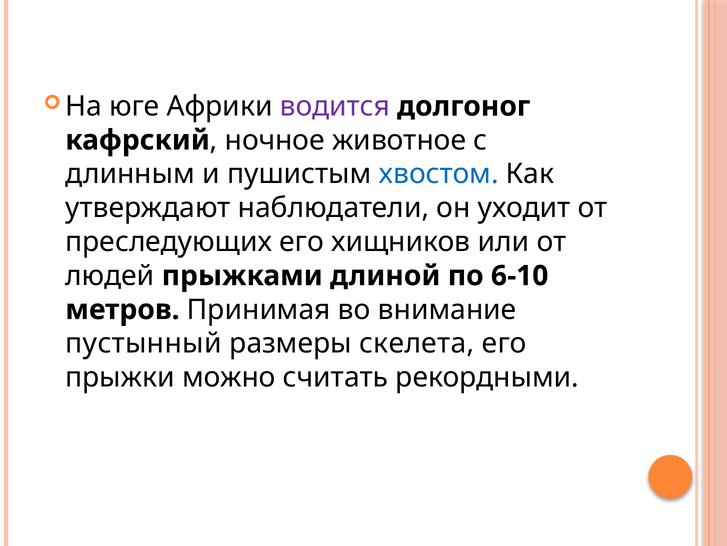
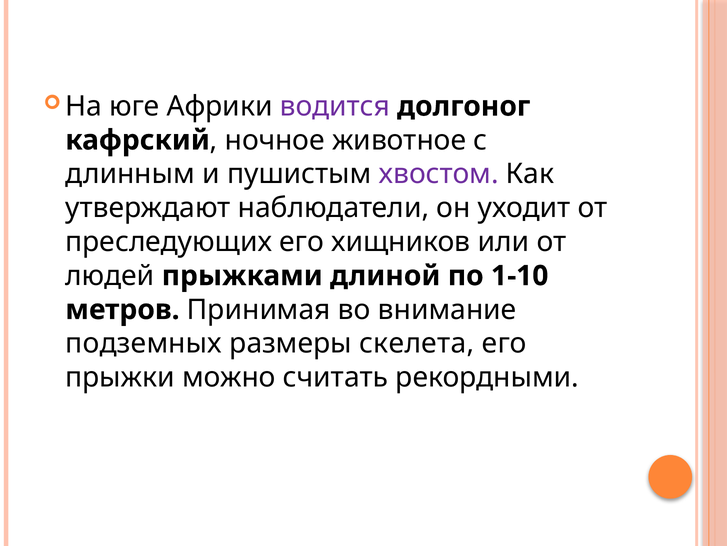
хвостом colour: blue -> purple
6-10: 6-10 -> 1-10
пустынный: пустынный -> подземных
